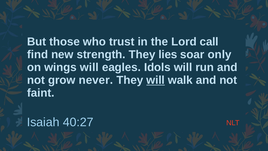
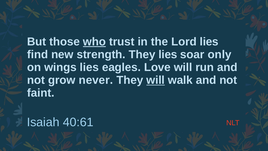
who underline: none -> present
Lord call: call -> lies
wings will: will -> lies
Idols: Idols -> Love
40:27: 40:27 -> 40:61
